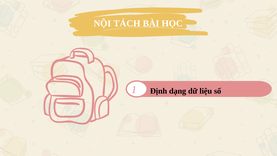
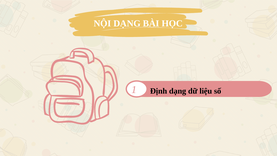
NỘI TÁCH: TÁCH -> DẠNG
